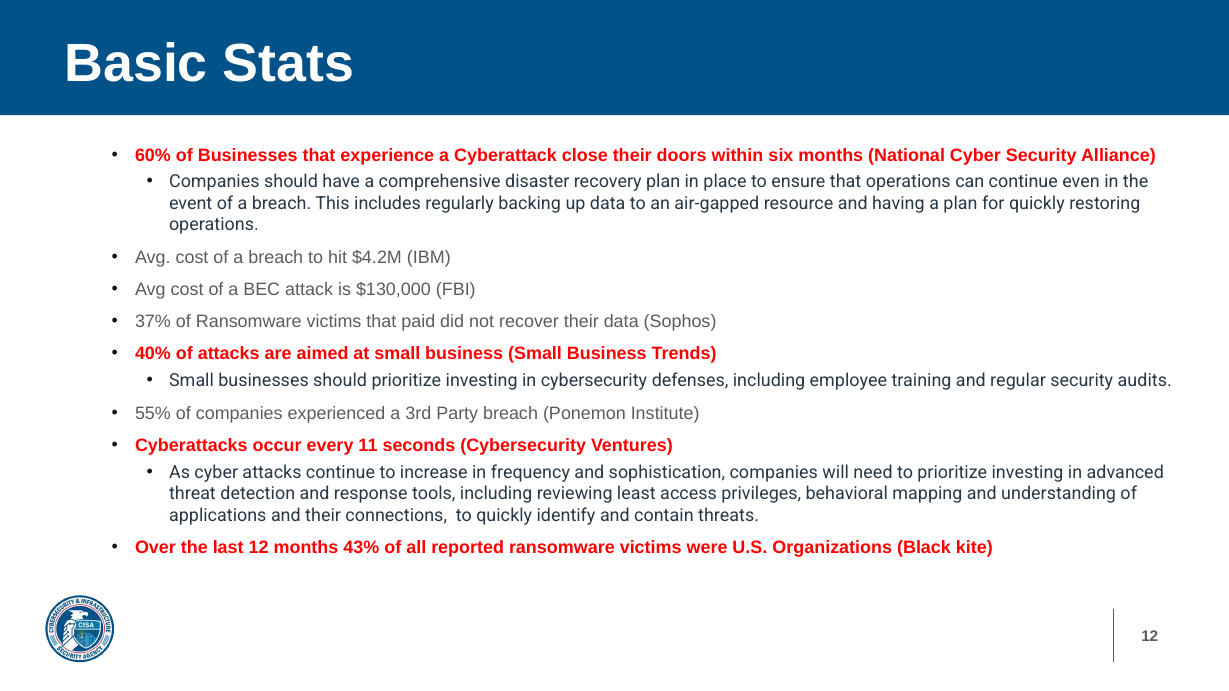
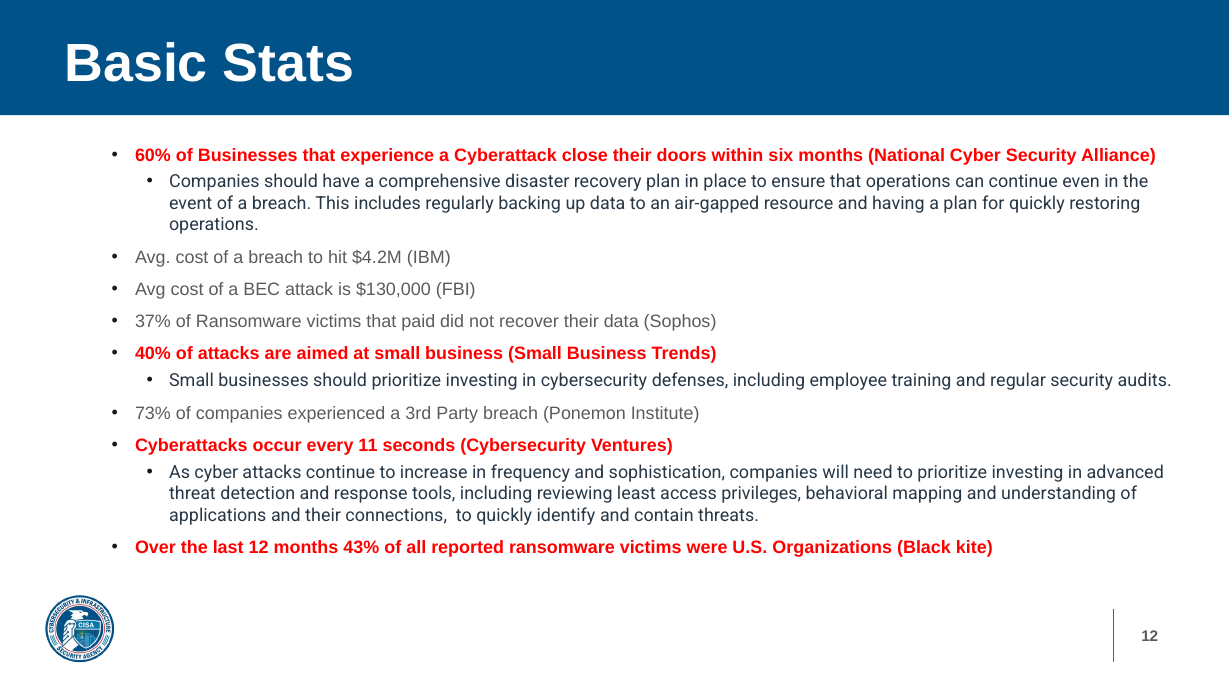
55%: 55% -> 73%
